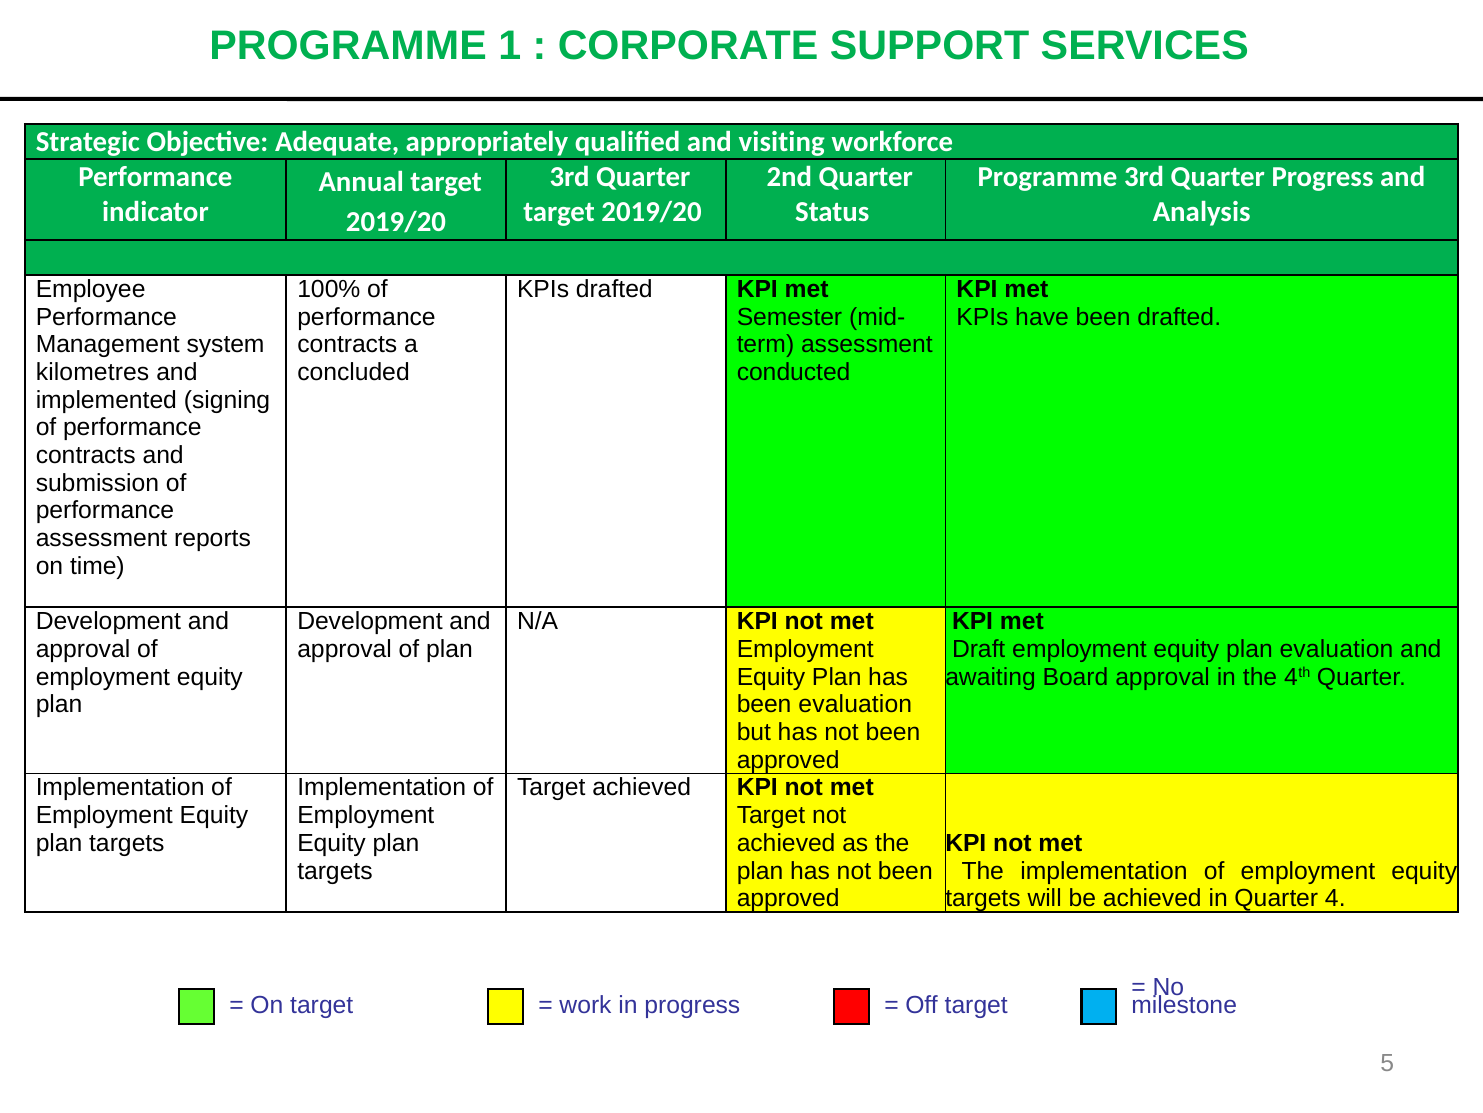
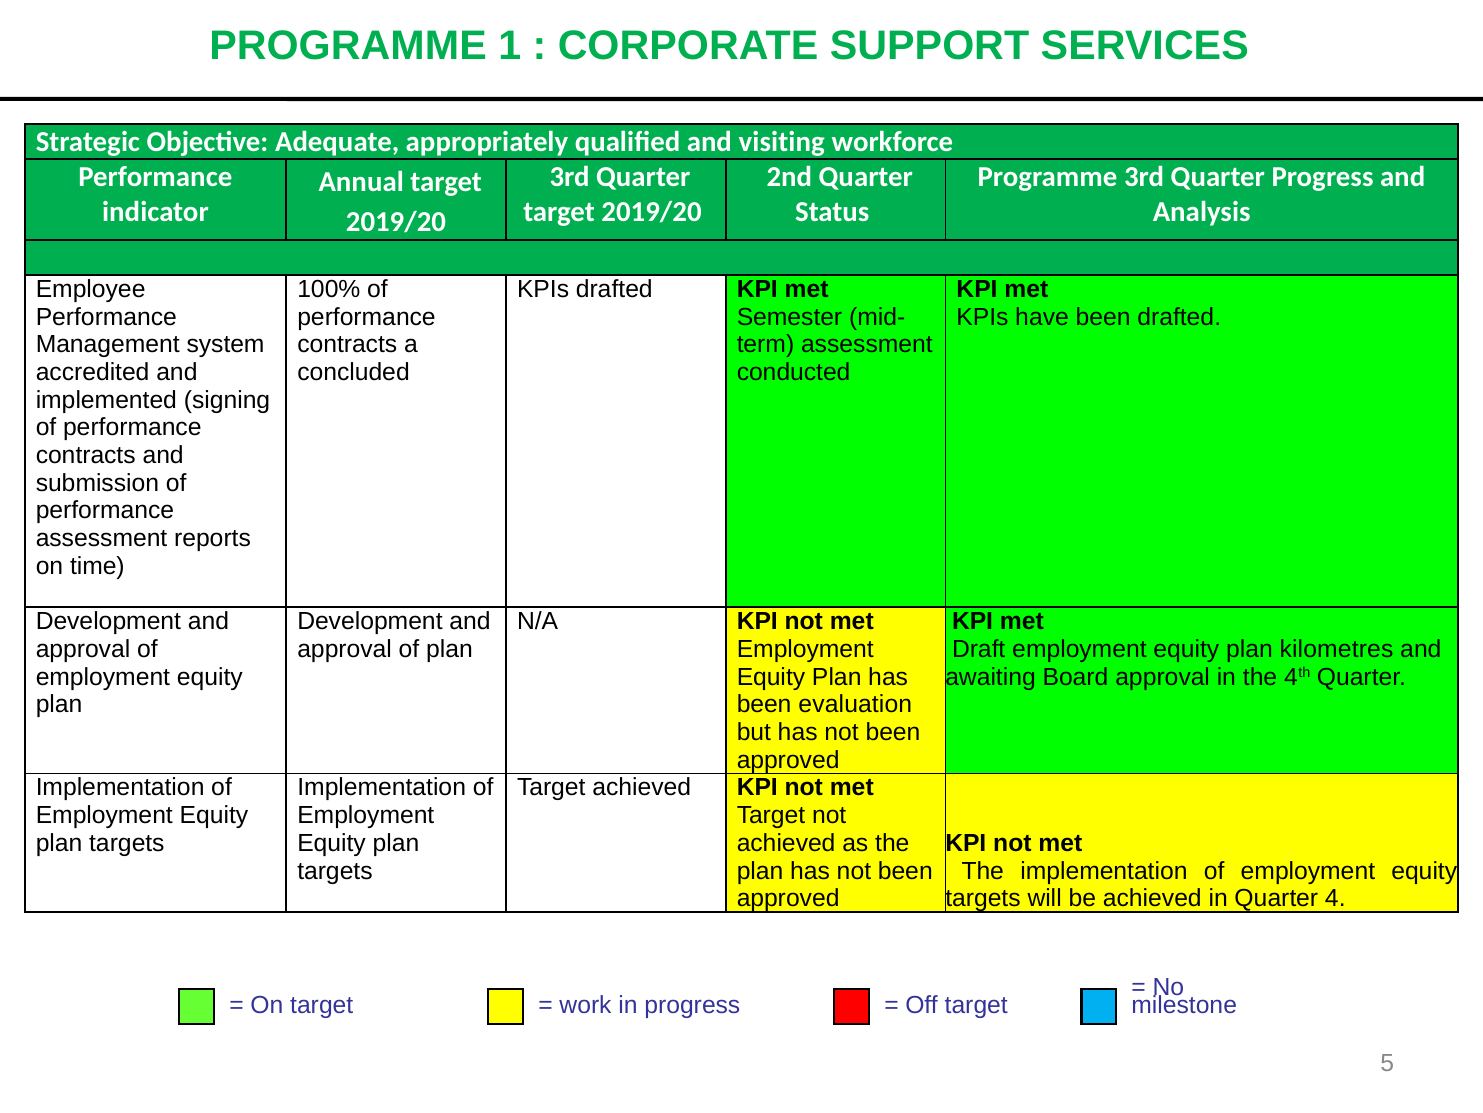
kilometres: kilometres -> accredited
plan evaluation: evaluation -> kilometres
